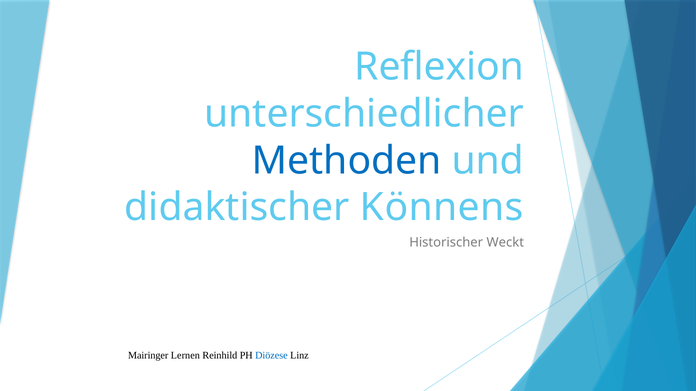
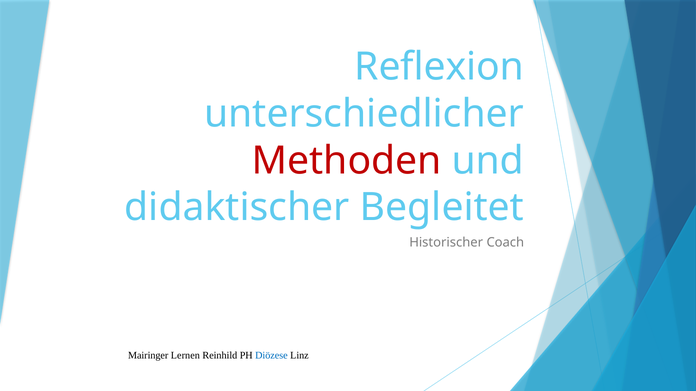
Methoden colour: blue -> red
Könnens: Könnens -> Begleitet
Weckt: Weckt -> Coach
